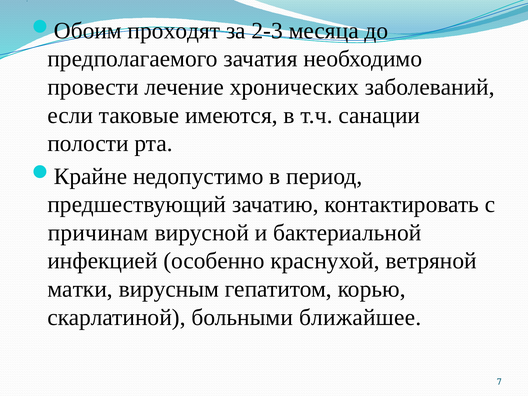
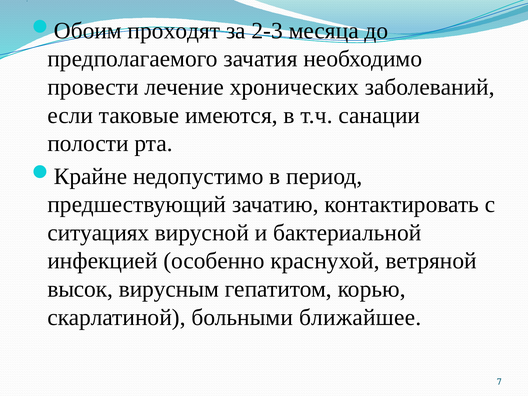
причинам: причинам -> ситуациях
матки: матки -> высок
